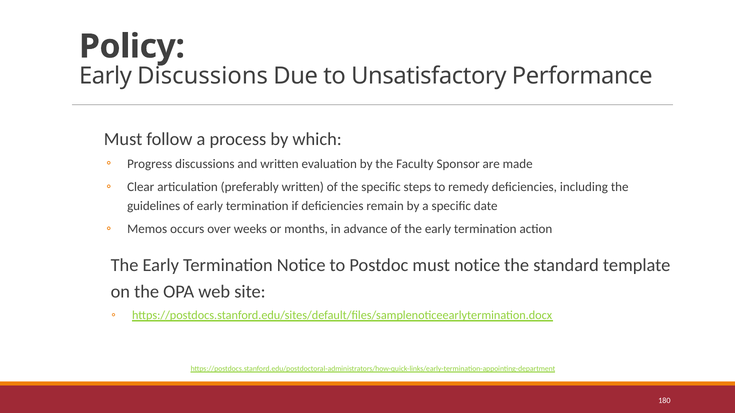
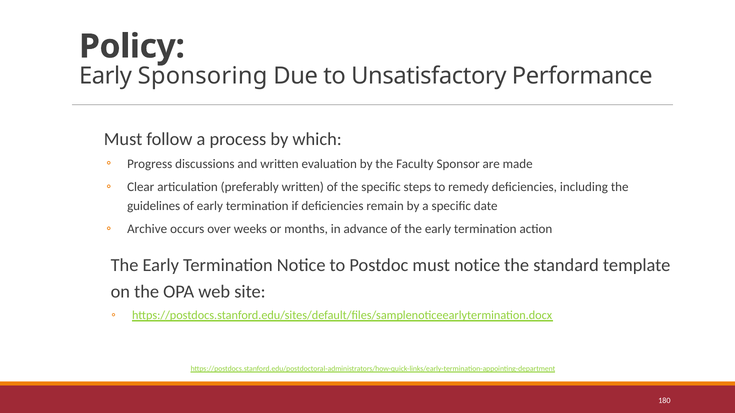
Early Discussions: Discussions -> Sponsoring
Memos: Memos -> Archive
